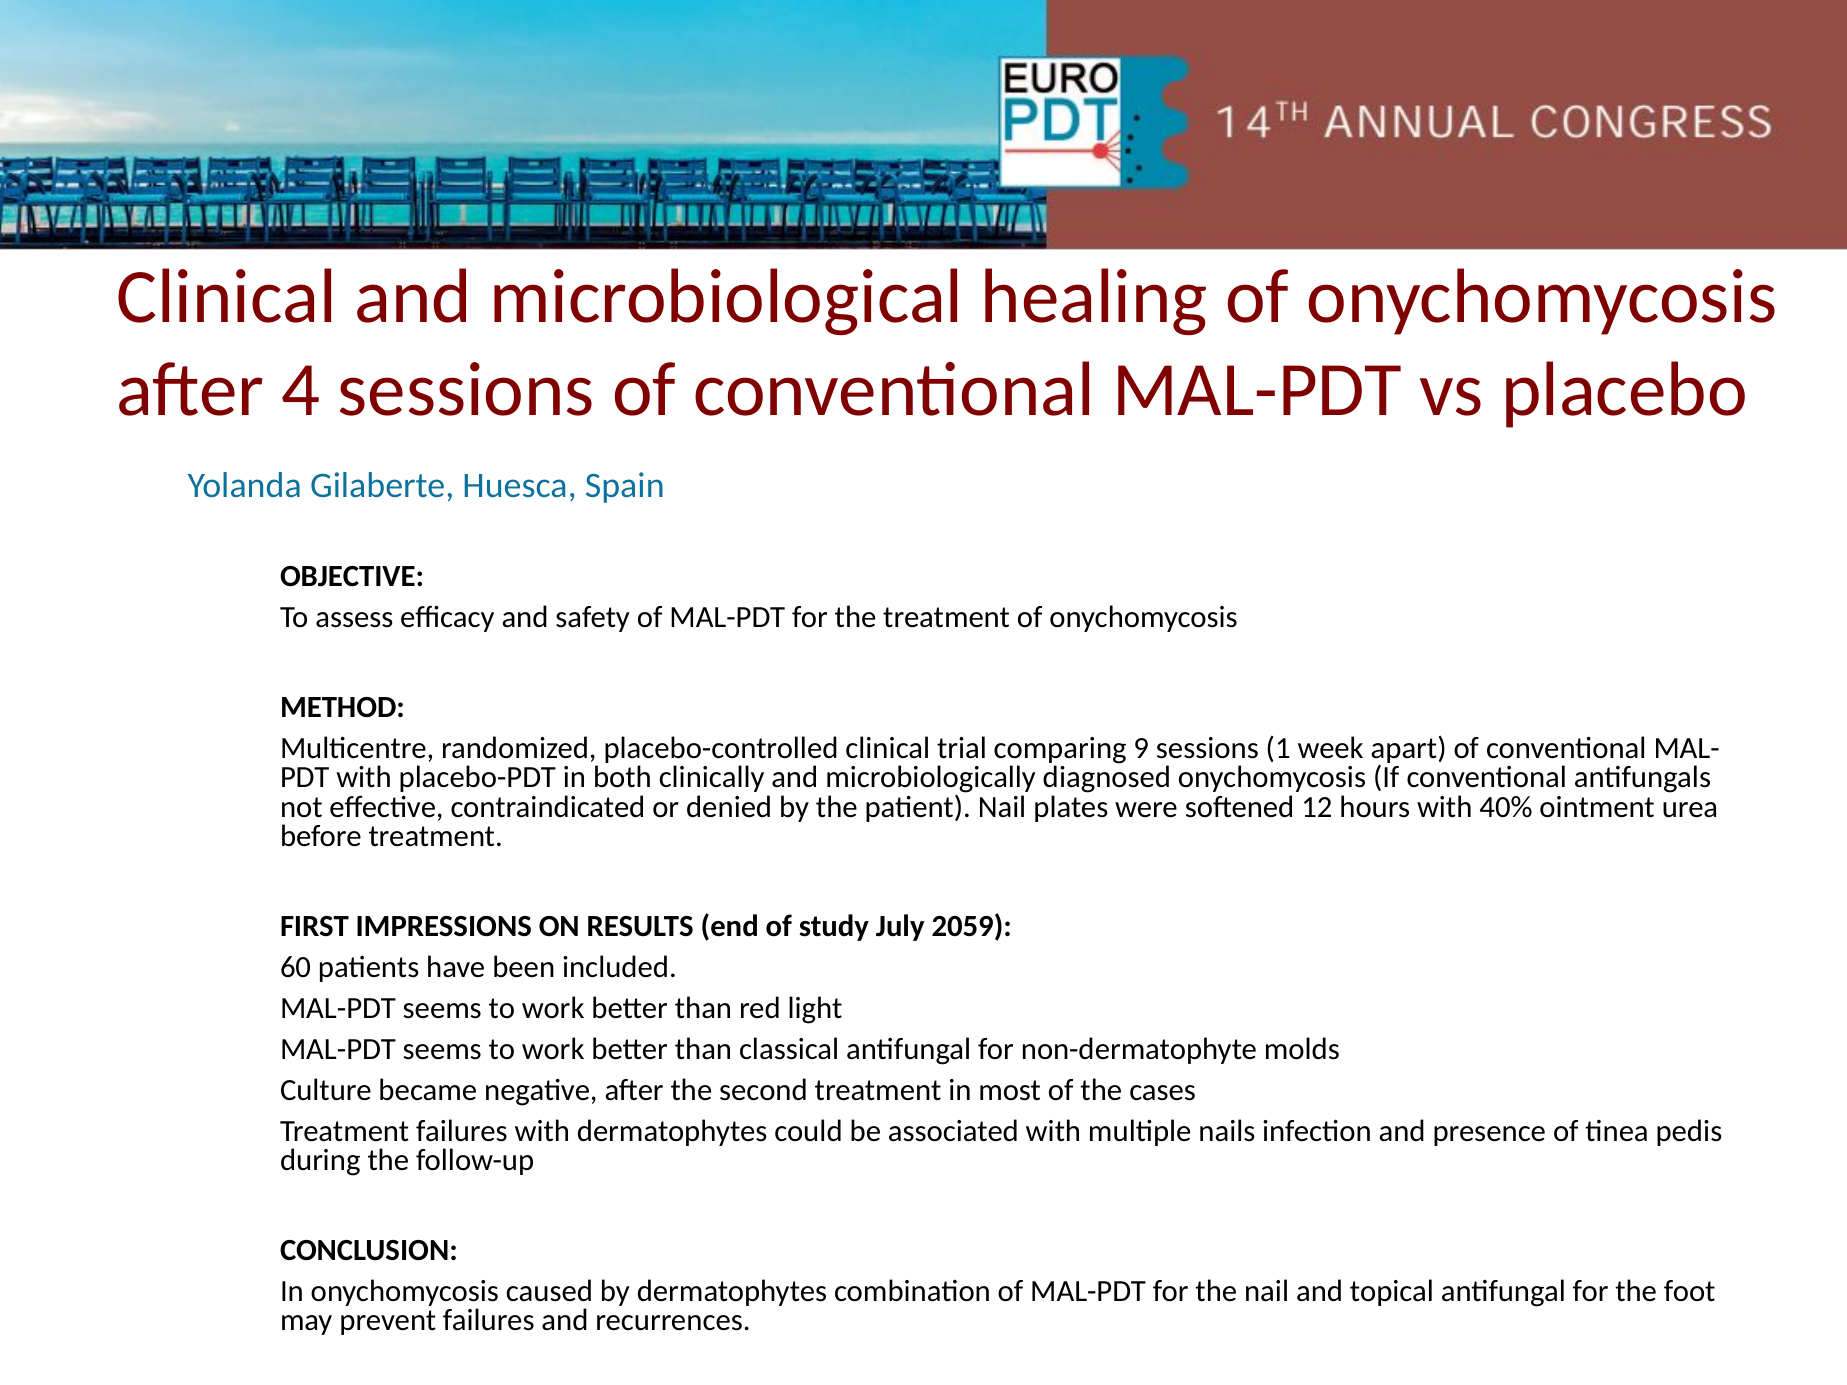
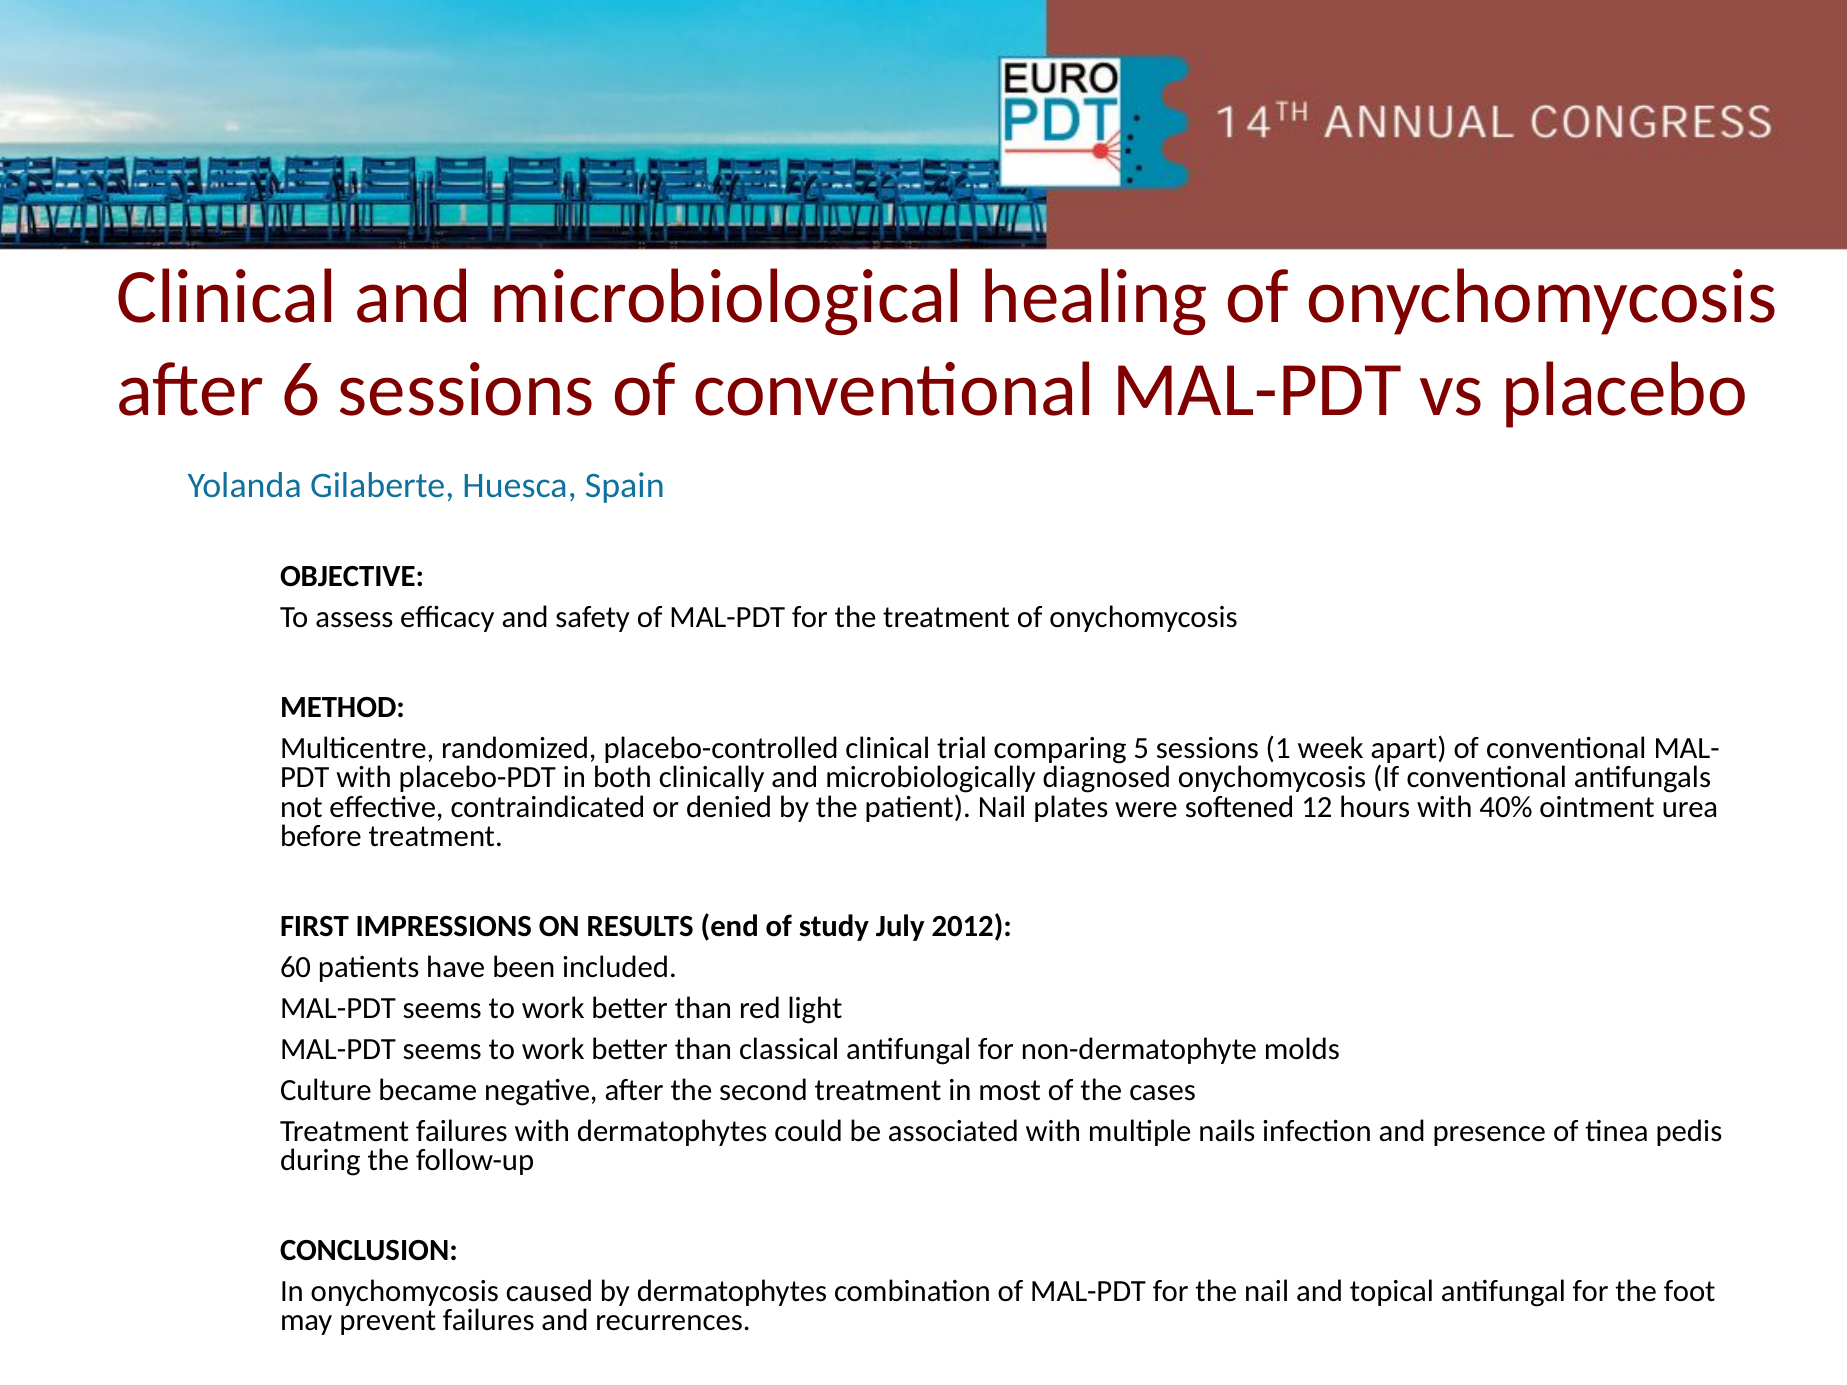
4: 4 -> 6
9: 9 -> 5
2059: 2059 -> 2012
